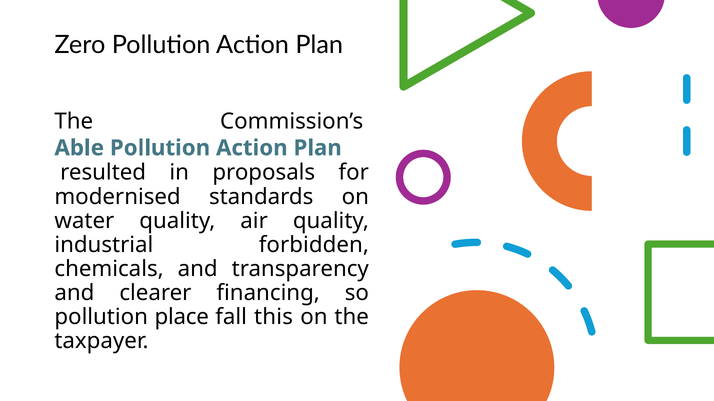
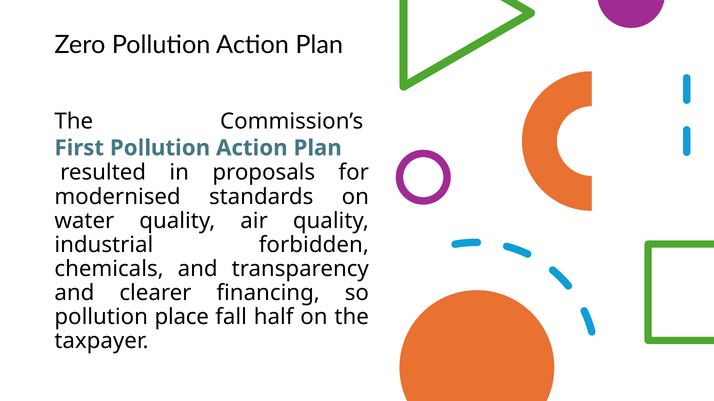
Able: Able -> First
this: this -> half
